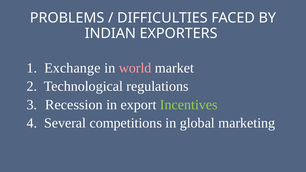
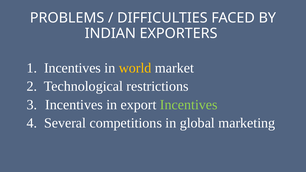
1 Exchange: Exchange -> Incentives
world colour: pink -> yellow
regulations: regulations -> restrictions
Recession at (74, 105): Recession -> Incentives
